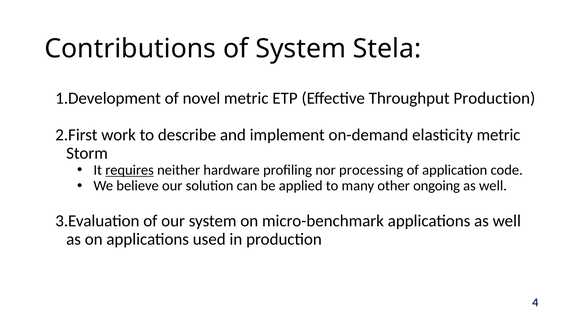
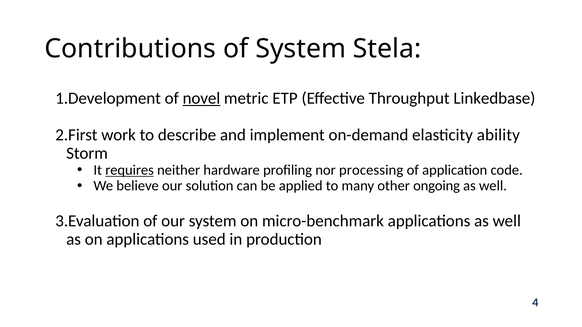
novel underline: none -> present
Throughput Production: Production -> Linkedbase
elasticity metric: metric -> ability
